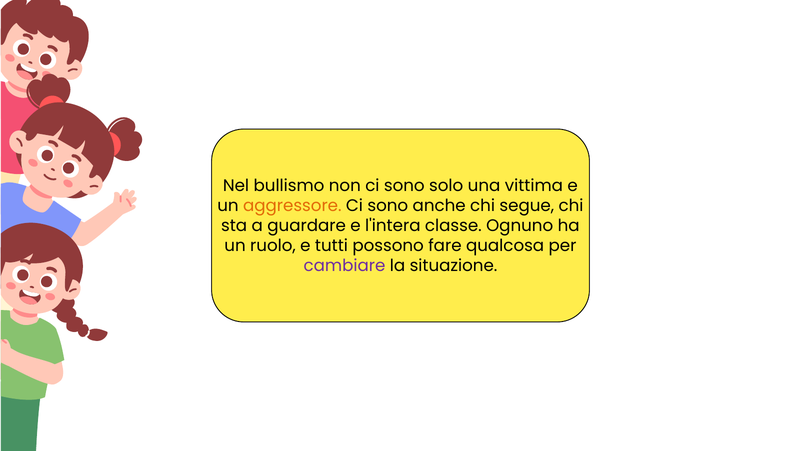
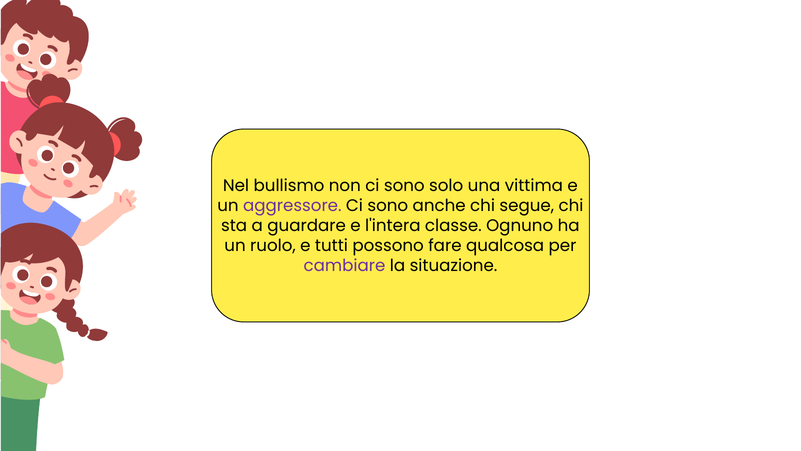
aggressore colour: orange -> purple
